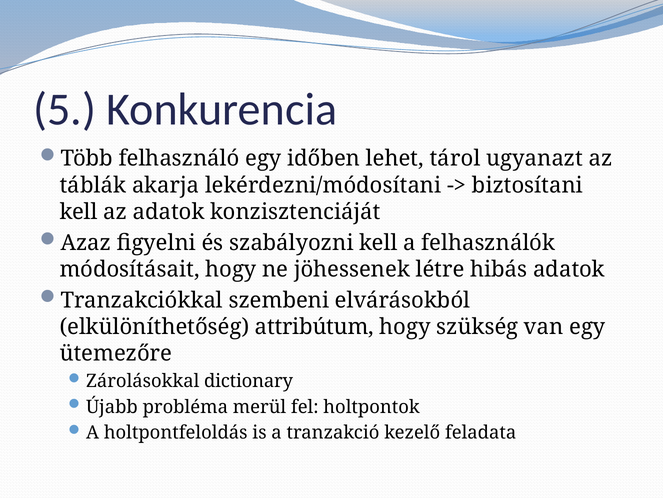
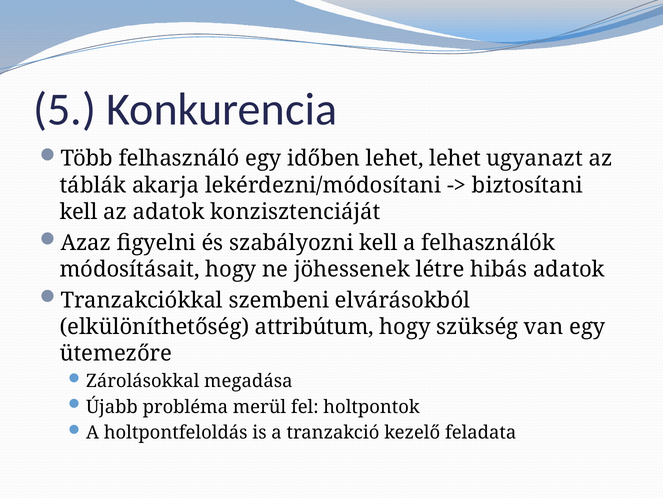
lehet tárol: tárol -> lehet
dictionary: dictionary -> megadása
